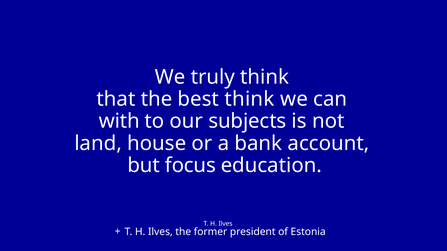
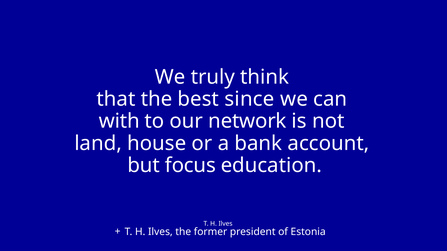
best think: think -> since
subjects: subjects -> network
